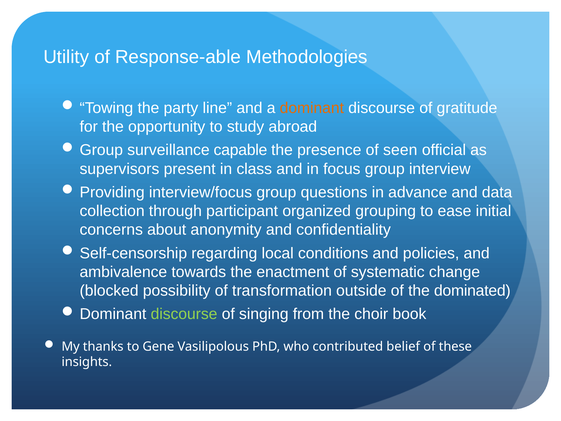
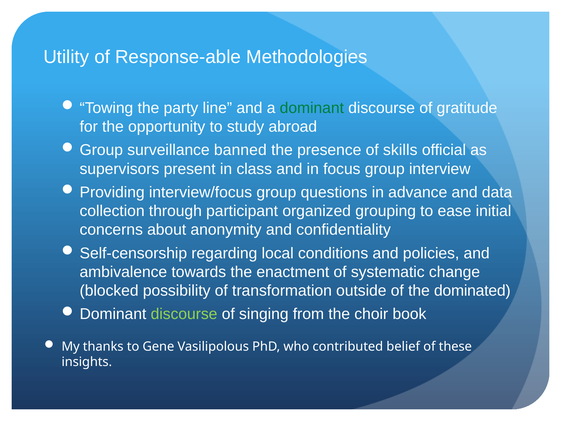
dominant colour: orange -> green
capable: capable -> banned
seen: seen -> skills
